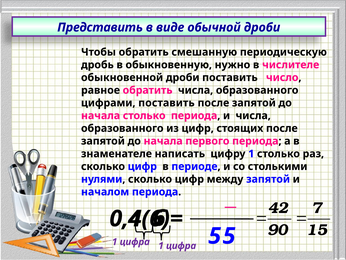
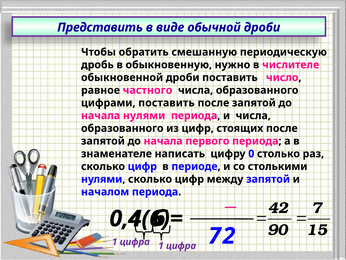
равное обратить: обратить -> частного
начала столько: столько -> нулями
цифру 1: 1 -> 0
5 at (229, 236): 5 -> 2
5 at (215, 236): 5 -> 7
